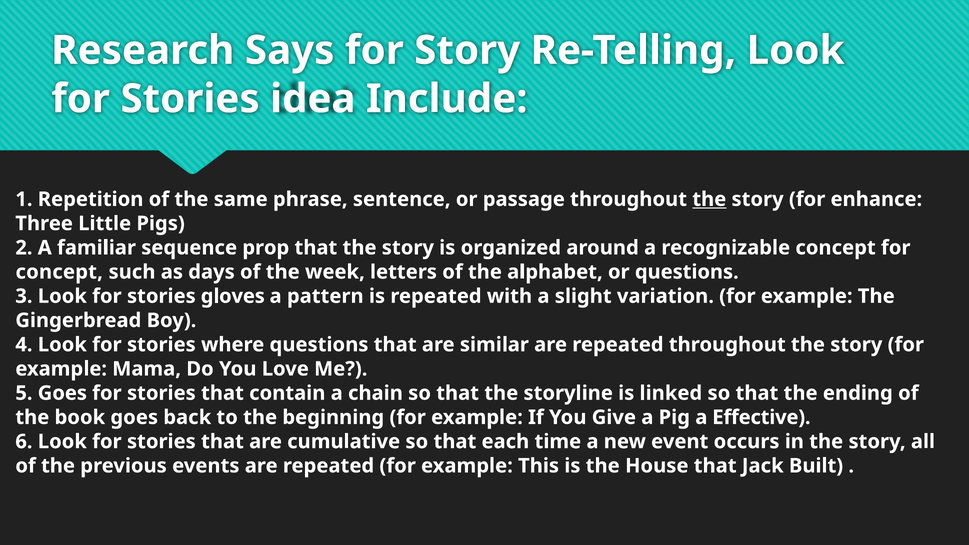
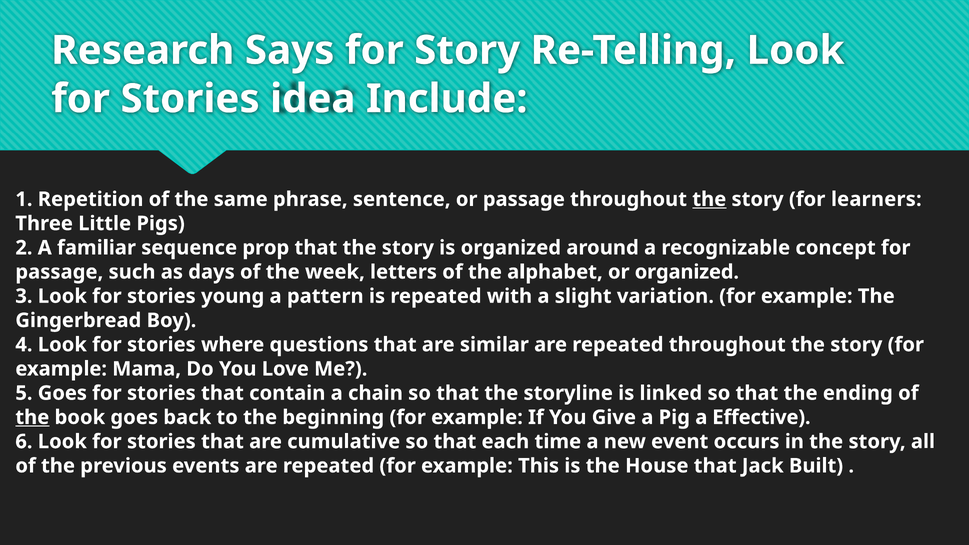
enhance: enhance -> learners
concept at (59, 272): concept -> passage
or questions: questions -> organized
gloves: gloves -> young
the at (32, 417) underline: none -> present
